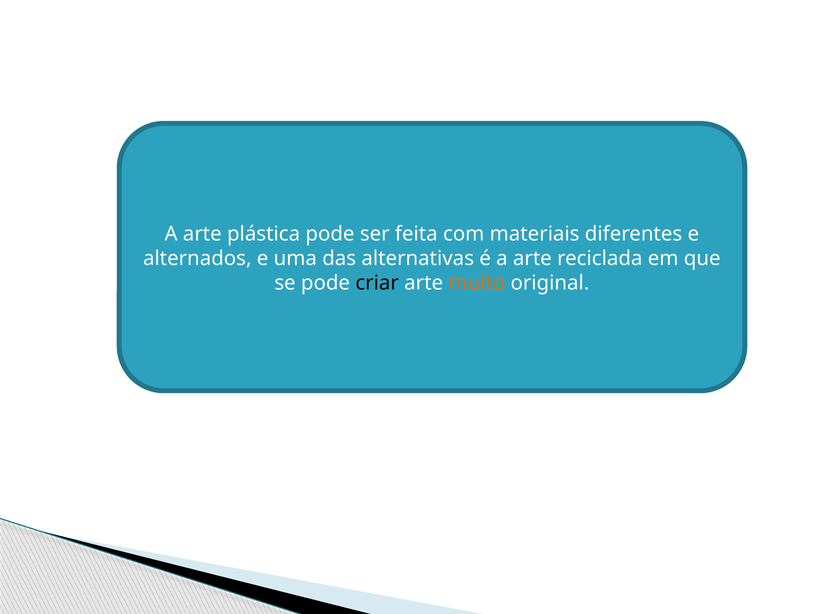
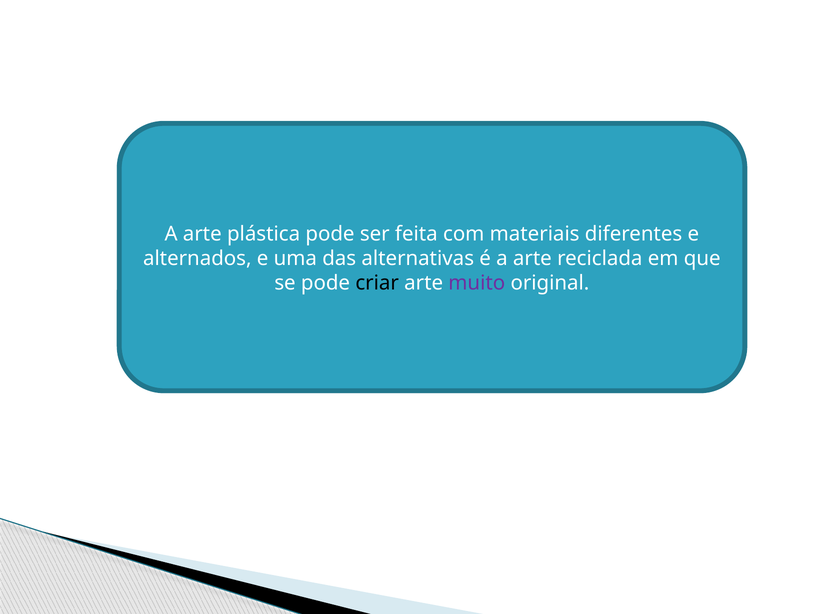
muito colour: orange -> purple
